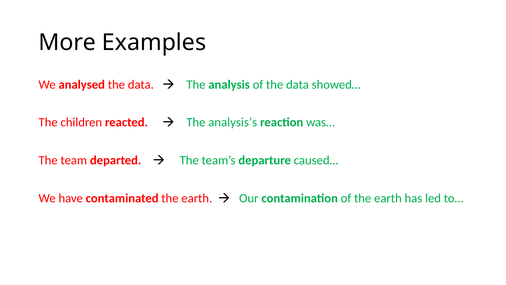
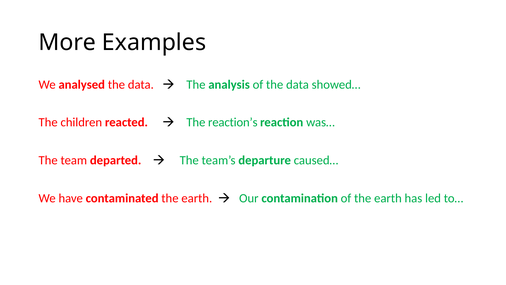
analysis’s: analysis’s -> reaction’s
